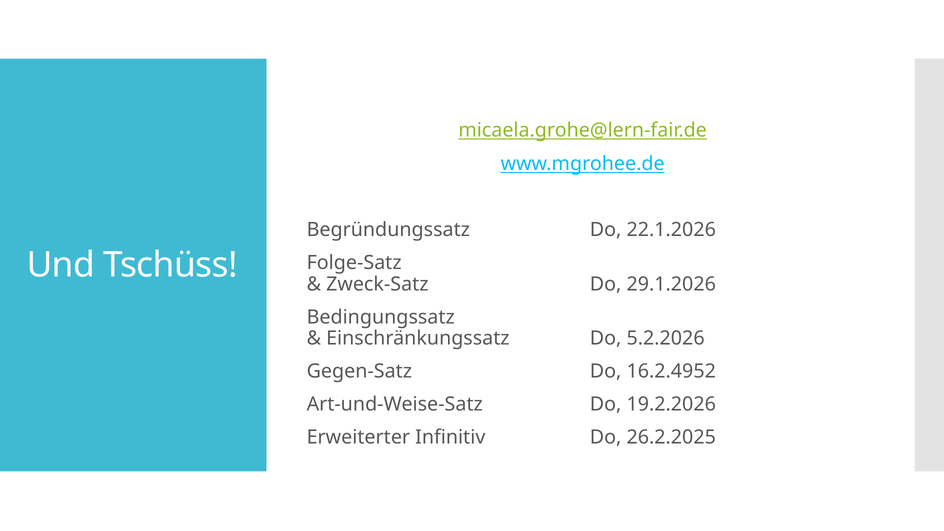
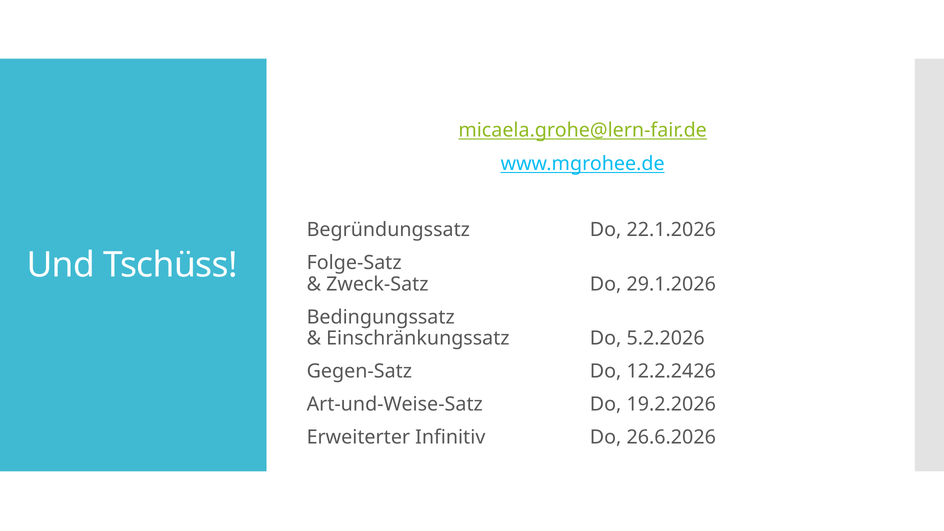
16.2.4952: 16.2.4952 -> 12.2.2426
26.2.2025: 26.2.2025 -> 26.6.2026
